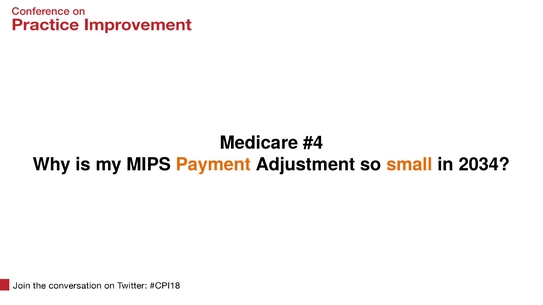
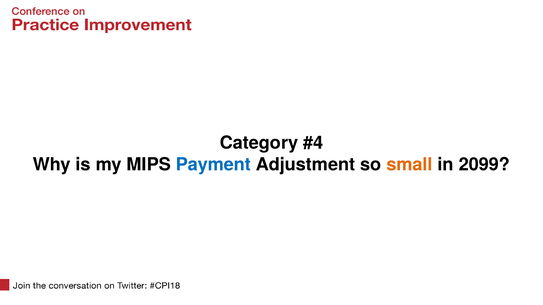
Medicare: Medicare -> Category
Payment colour: orange -> blue
2034: 2034 -> 2099
